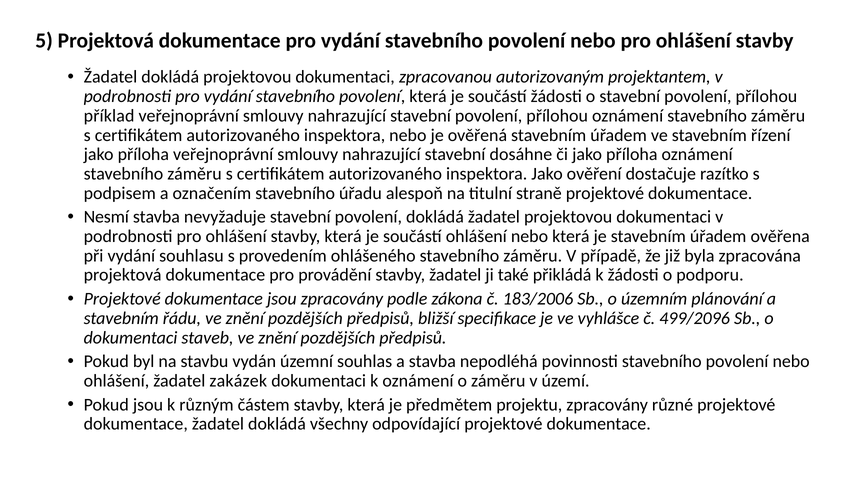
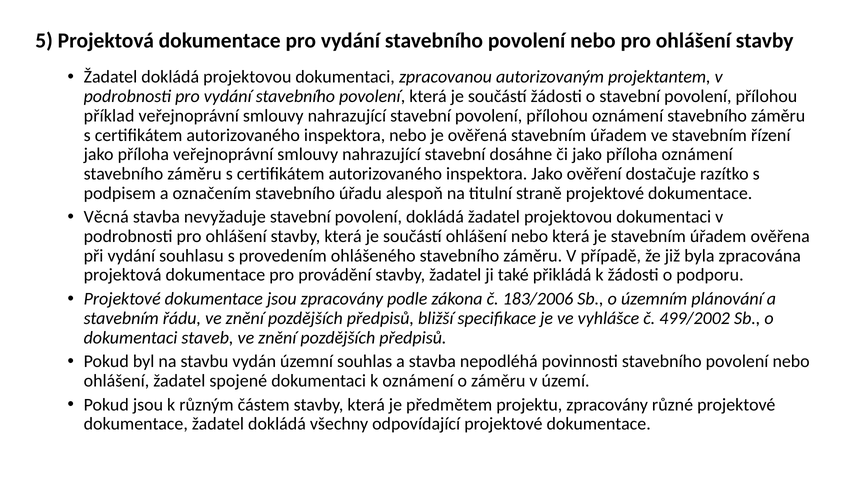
Nesmí: Nesmí -> Věcná
499/2096: 499/2096 -> 499/2002
zakázek: zakázek -> spojené
